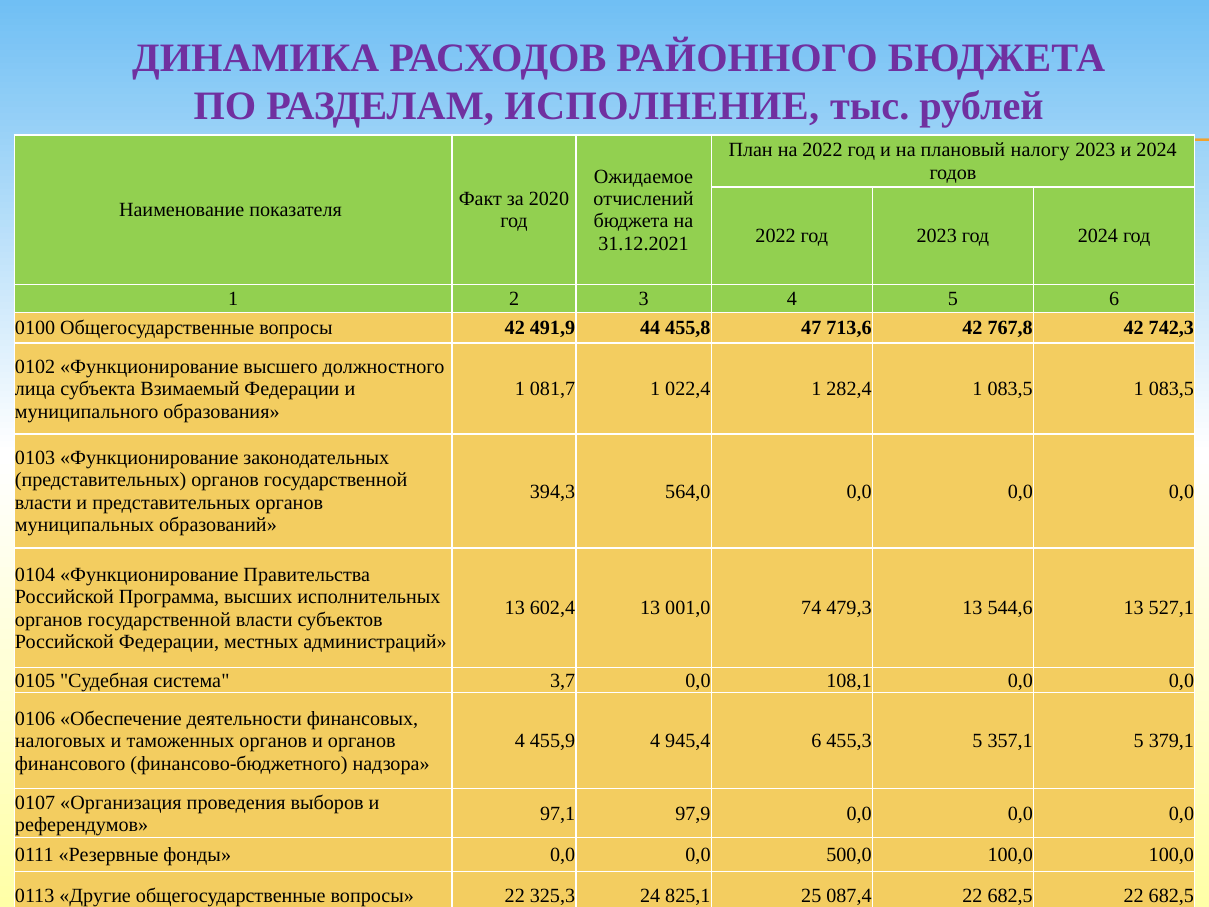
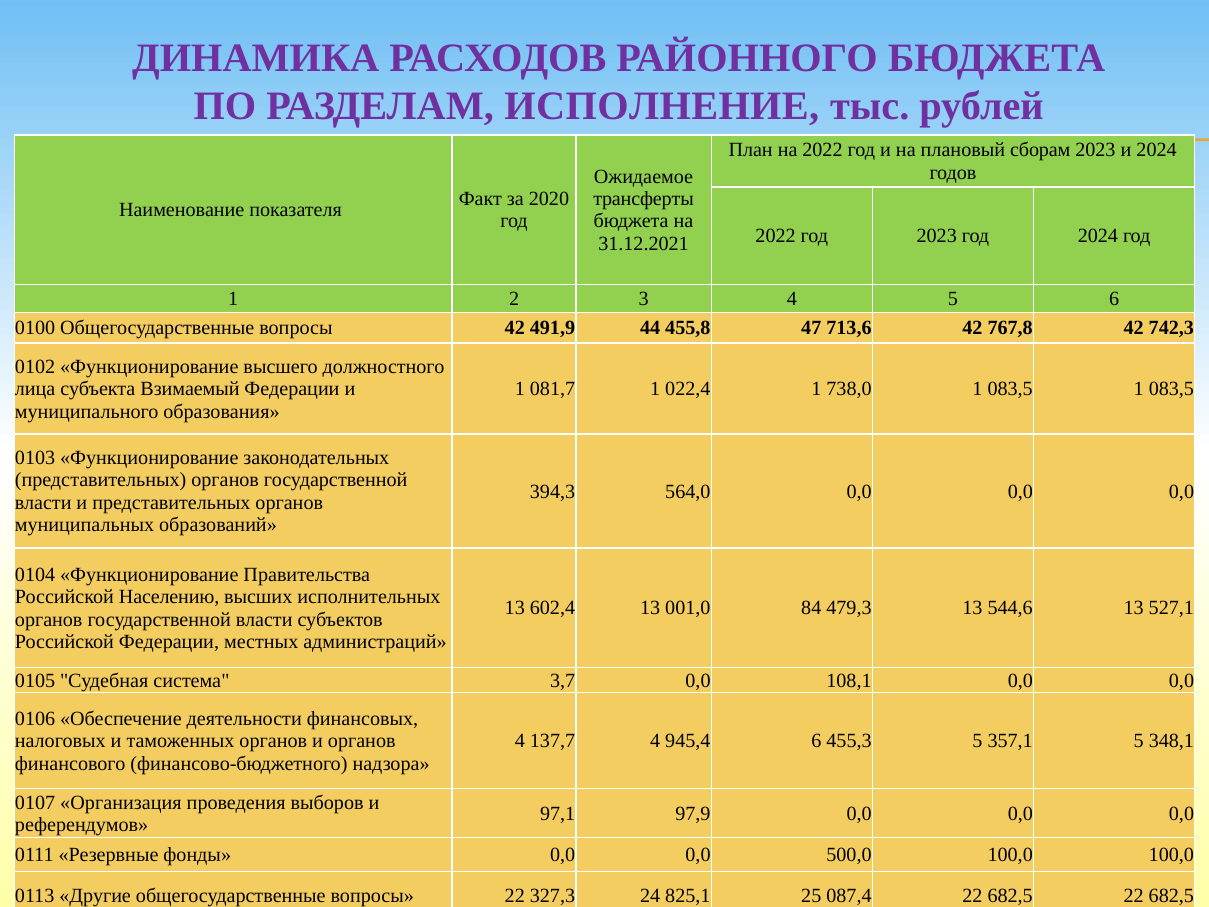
налогу: налогу -> сборам
отчислений: отчислений -> трансферты
282,4: 282,4 -> 738,0
Программа: Программа -> Населению
74: 74 -> 84
455,9: 455,9 -> 137,7
379,1: 379,1 -> 348,1
325,3: 325,3 -> 327,3
